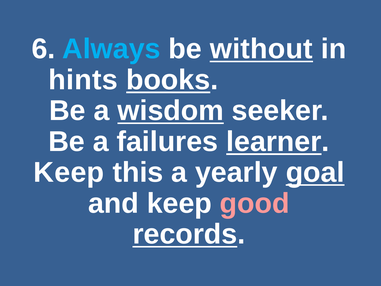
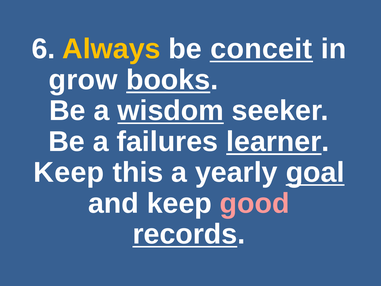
Always colour: light blue -> yellow
without: without -> conceit
hints: hints -> grow
